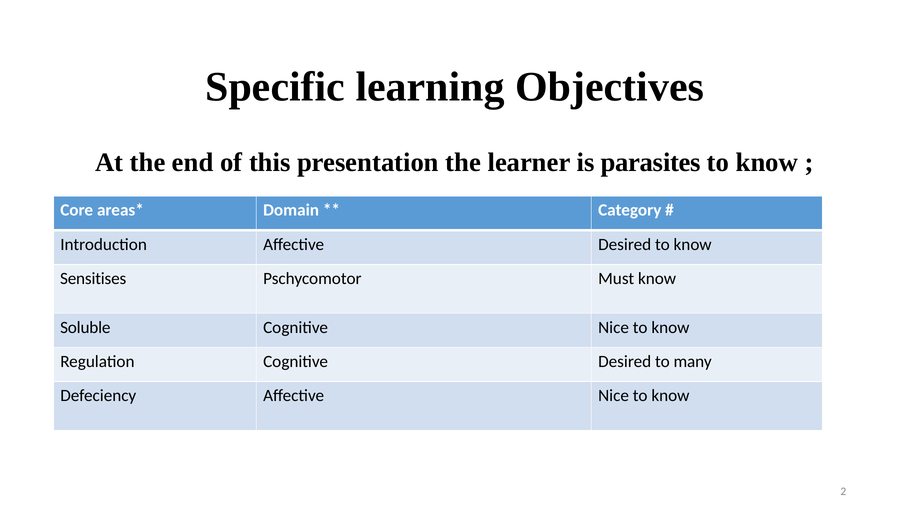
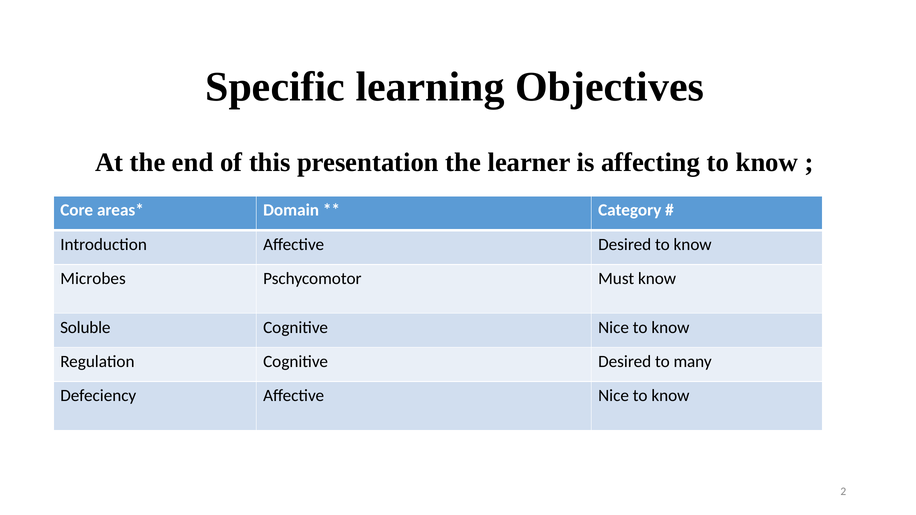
parasites: parasites -> affecting
Sensitises: Sensitises -> Microbes
